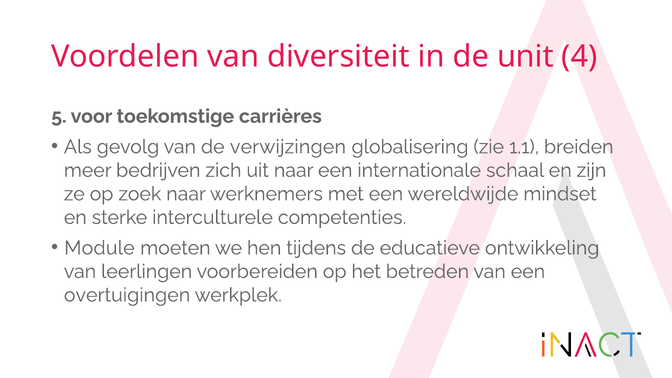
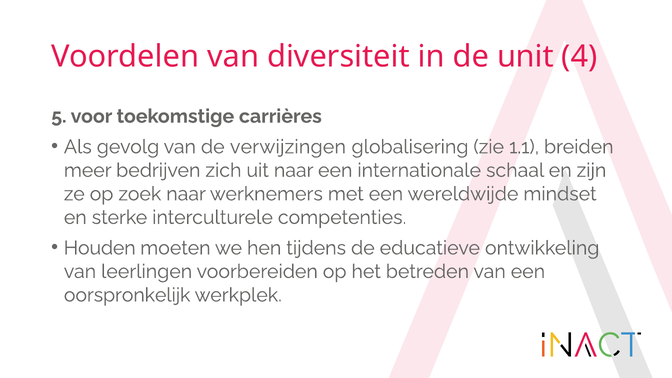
Module: Module -> Houden
overtuigingen: overtuigingen -> oorspronkelijk
